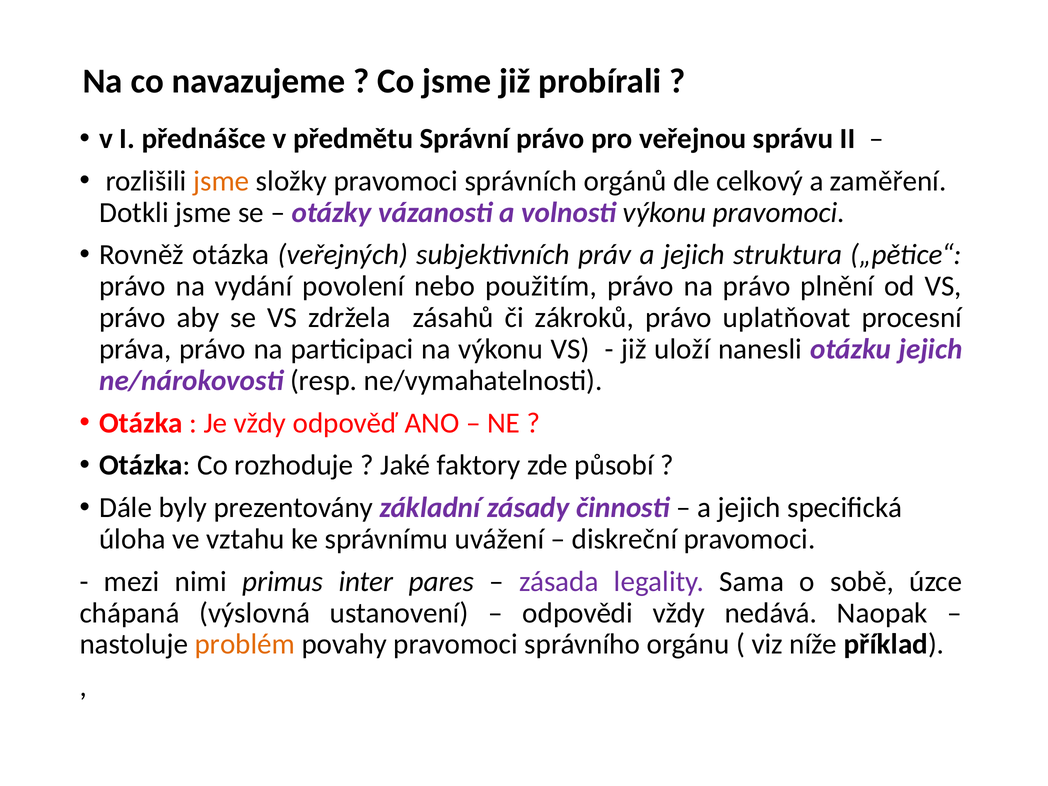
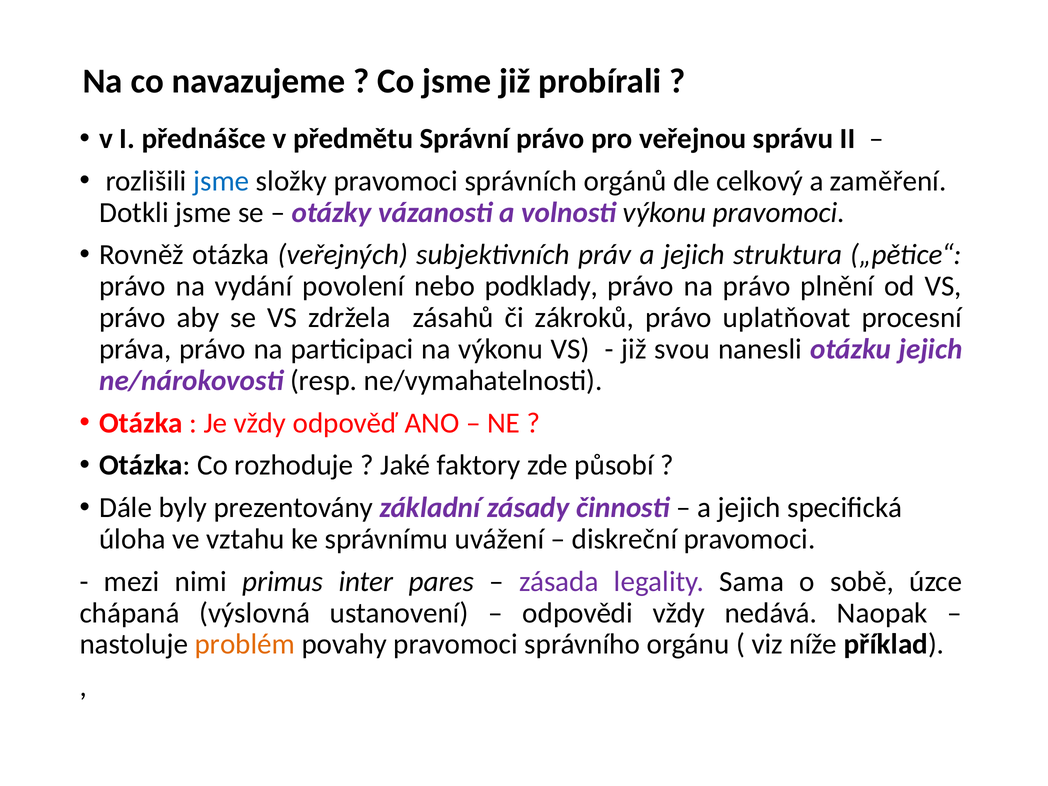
jsme at (221, 181) colour: orange -> blue
použitím: použitím -> podklady
uloží: uloží -> svou
